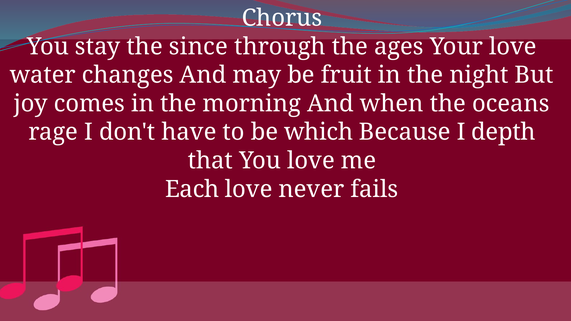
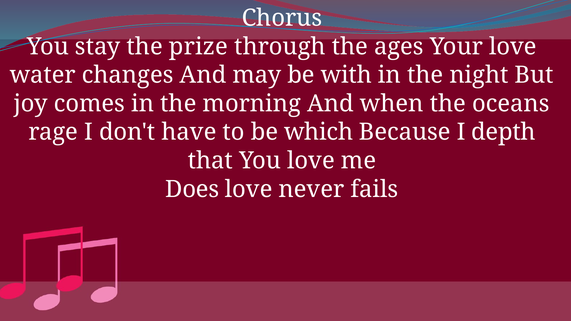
since: since -> prize
fruit: fruit -> with
Each: Each -> Does
